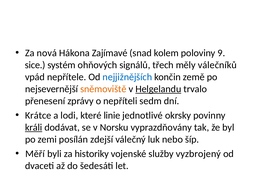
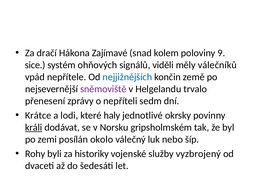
nová: nová -> dračí
třech: třech -> viděli
sněmoviště colour: orange -> purple
Helgelandu underline: present -> none
linie: linie -> haly
vyprazdňovány: vyprazdňovány -> gripsholmském
zdejší: zdejší -> okolo
Měří: Měří -> Rohy
